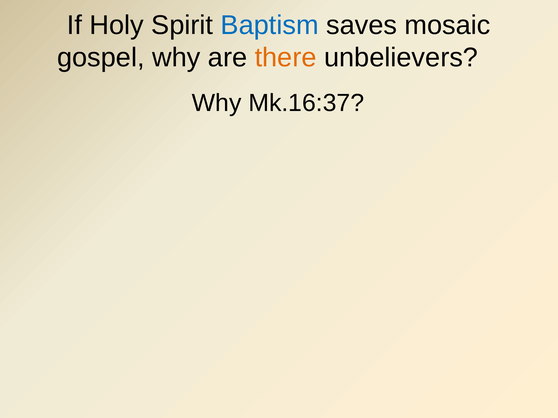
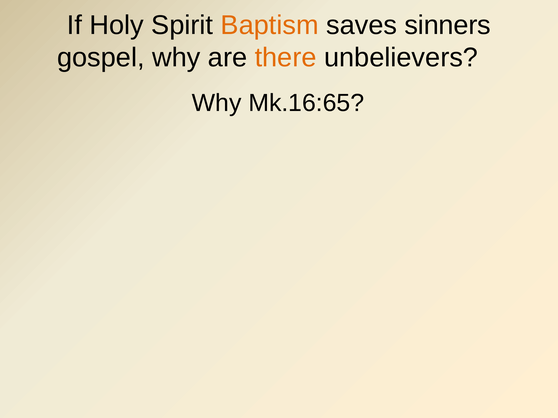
Baptism colour: blue -> orange
mosaic: mosaic -> sinners
Mk.16:37: Mk.16:37 -> Mk.16:65
